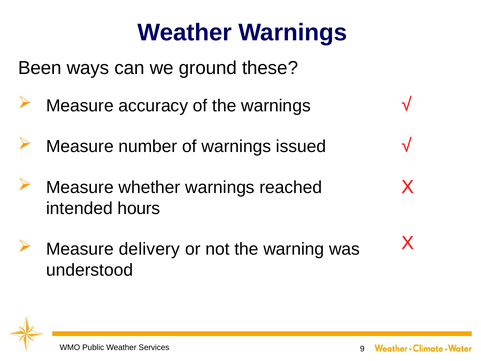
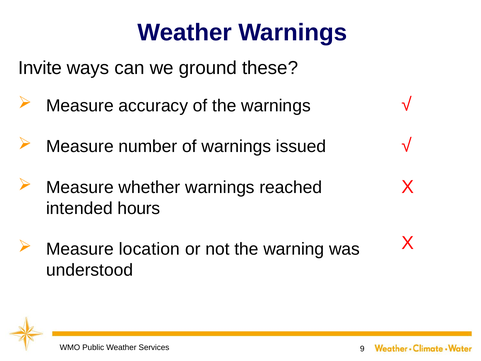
Been: Been -> Invite
delivery: delivery -> location
